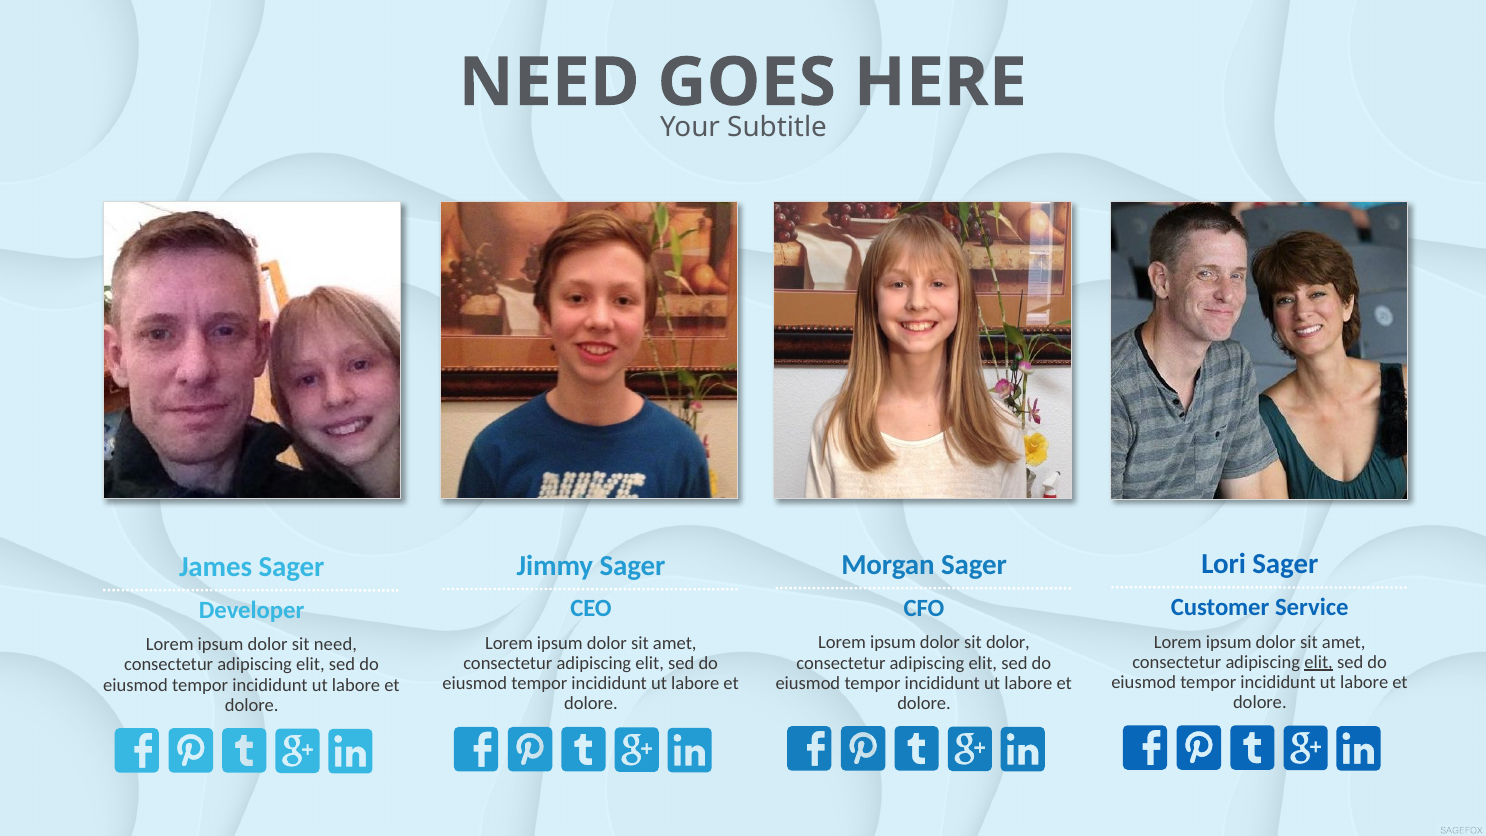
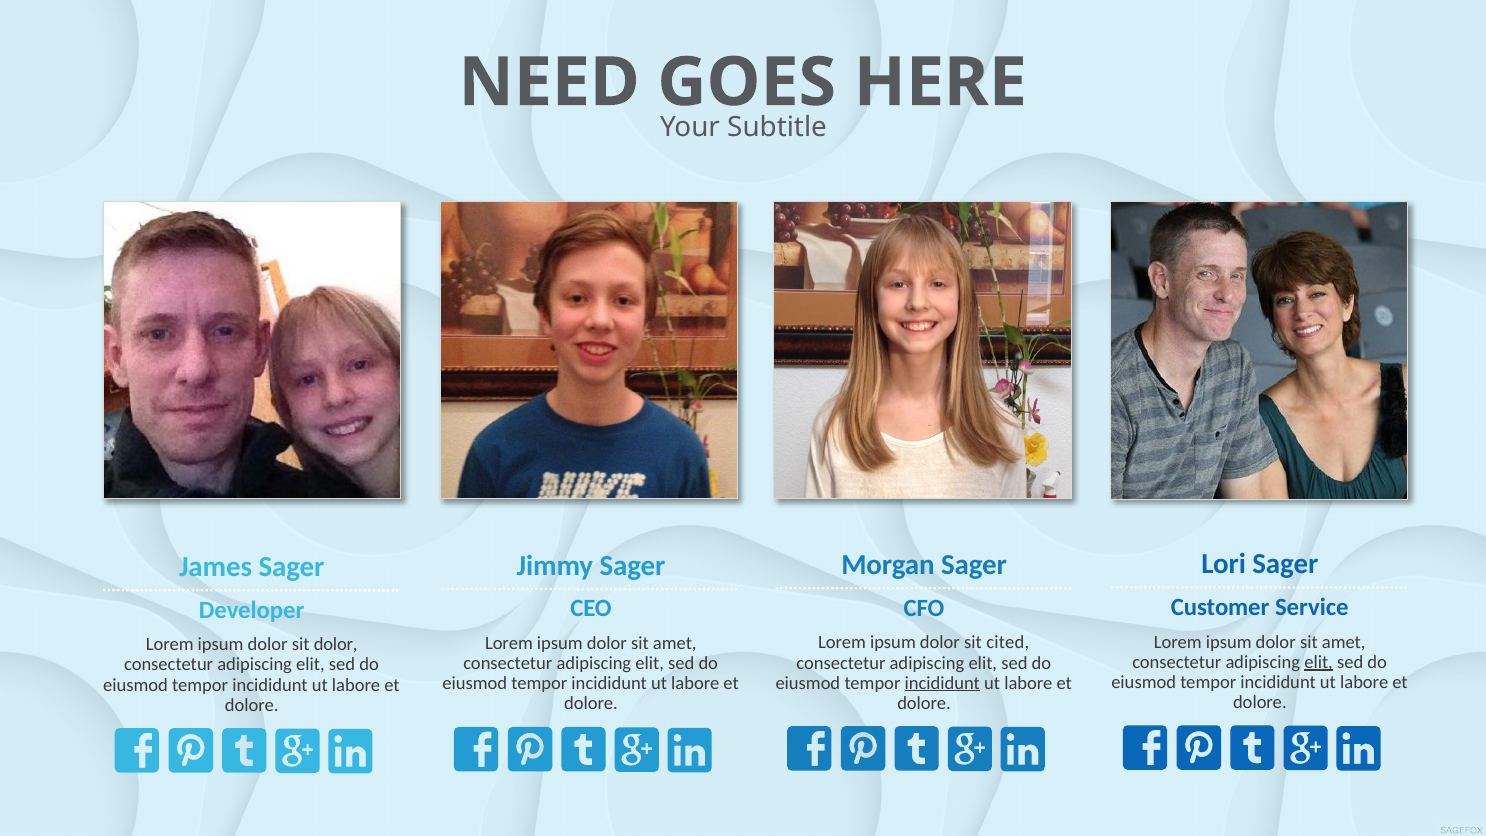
sit dolor: dolor -> cited
sit need: need -> dolor
incididunt at (942, 683) underline: none -> present
